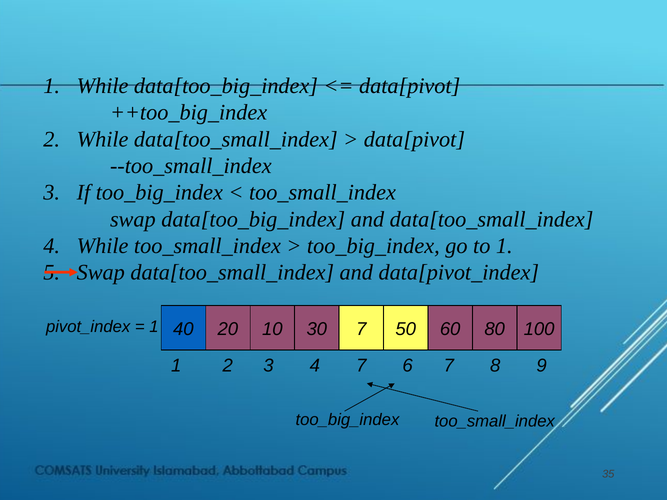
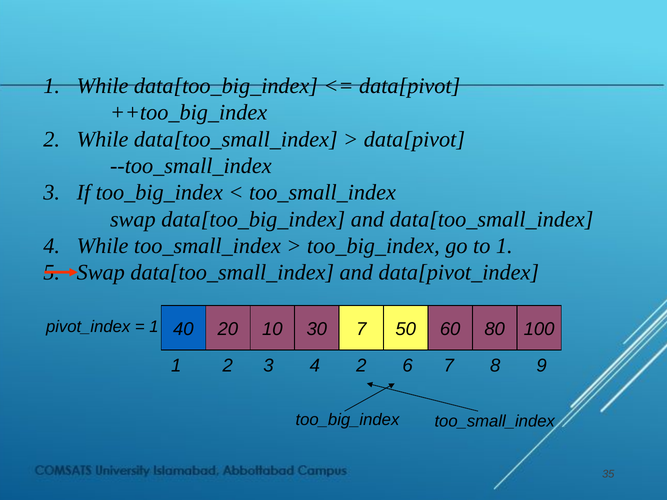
4 7: 7 -> 2
